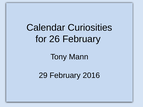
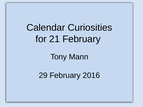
26: 26 -> 21
